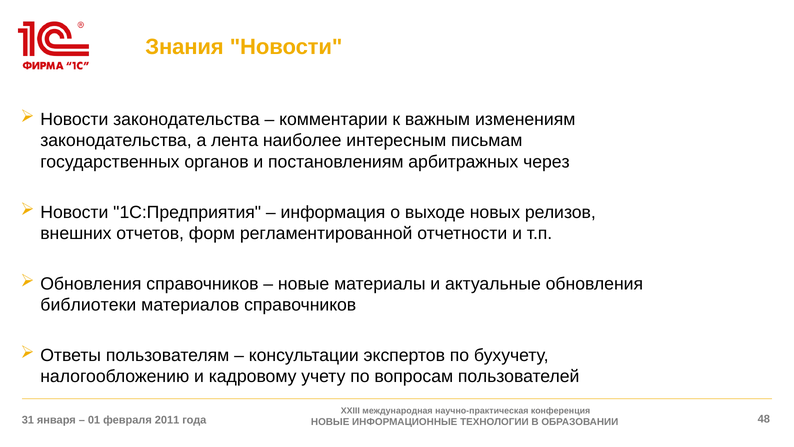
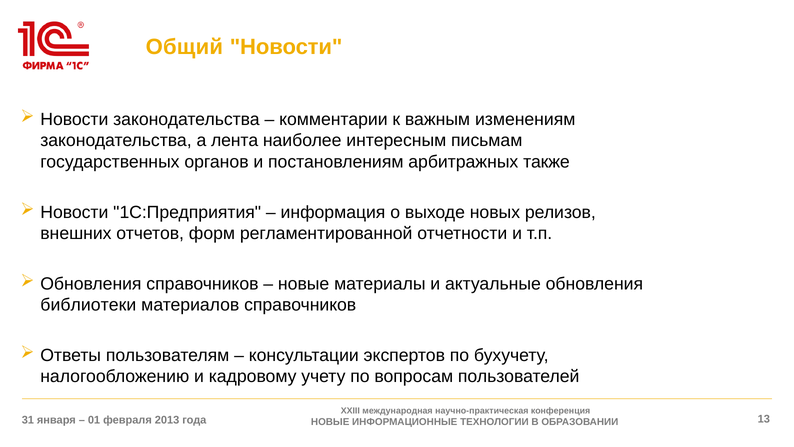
Знания: Знания -> Общий
через: через -> также
2011: 2011 -> 2013
48: 48 -> 13
